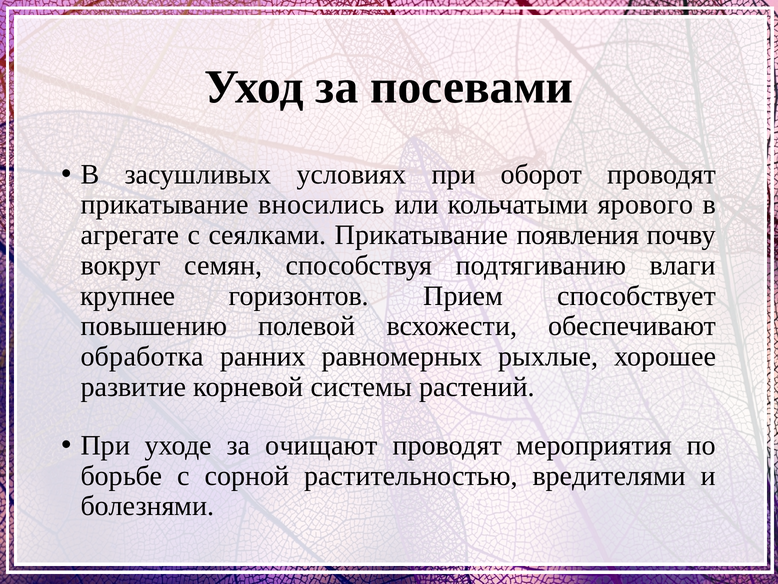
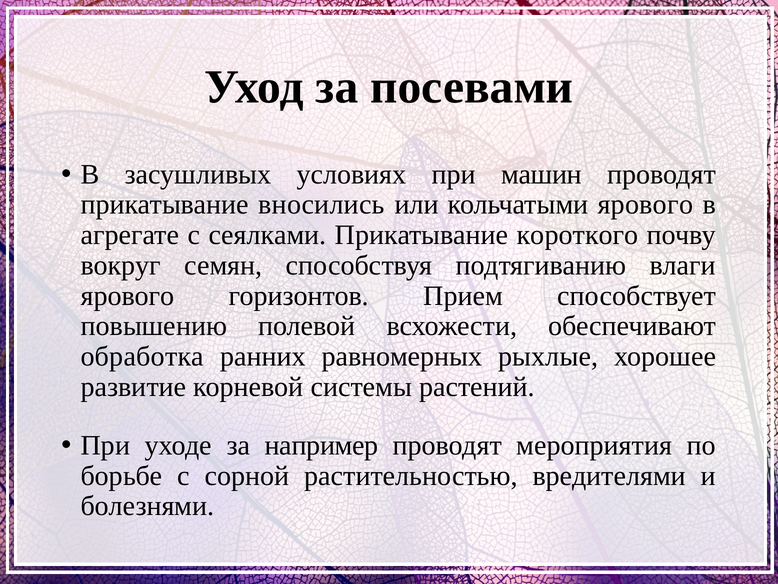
оборот: оборот -> машин
появления: появления -> короткого
крупнее at (128, 295): крупнее -> ярового
очищают: очищают -> например
